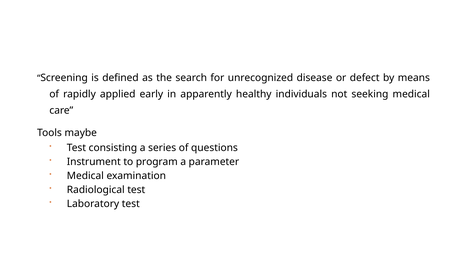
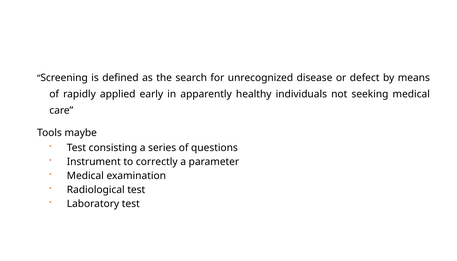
program: program -> correctly
